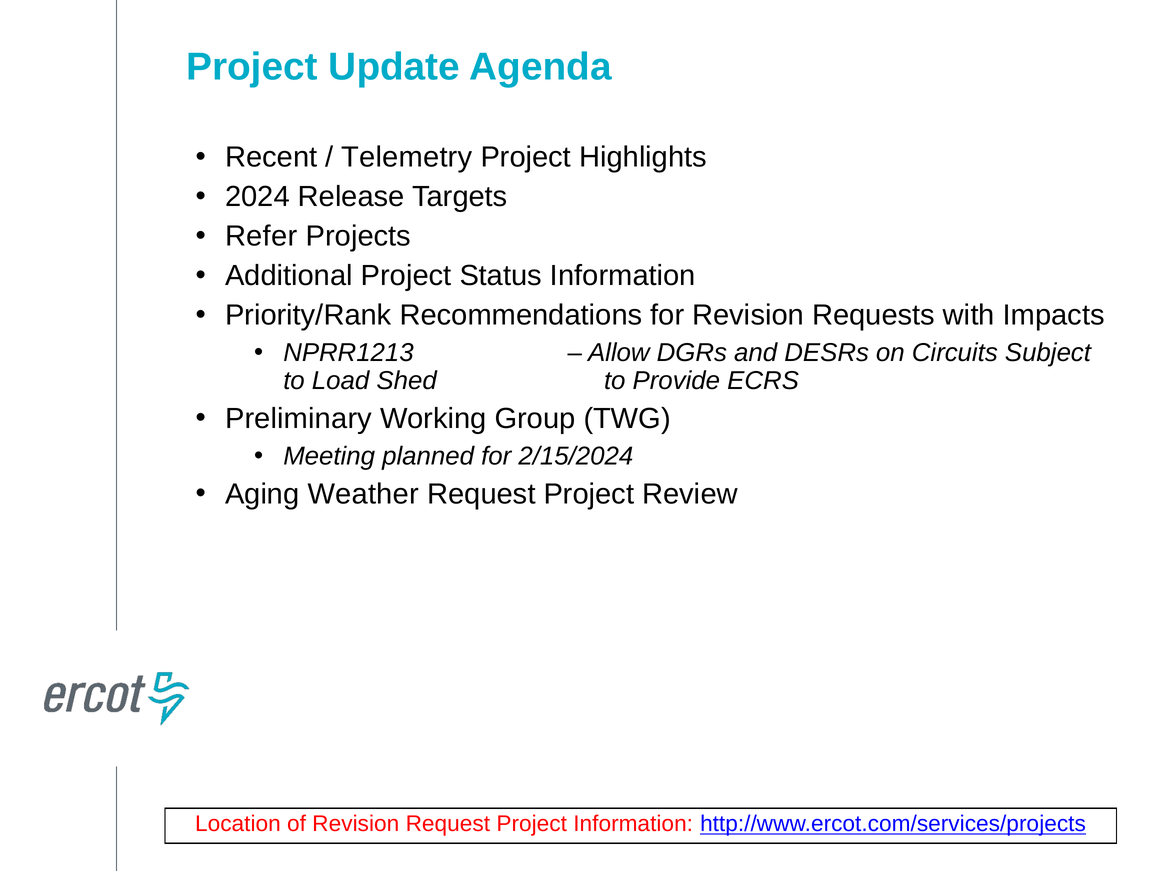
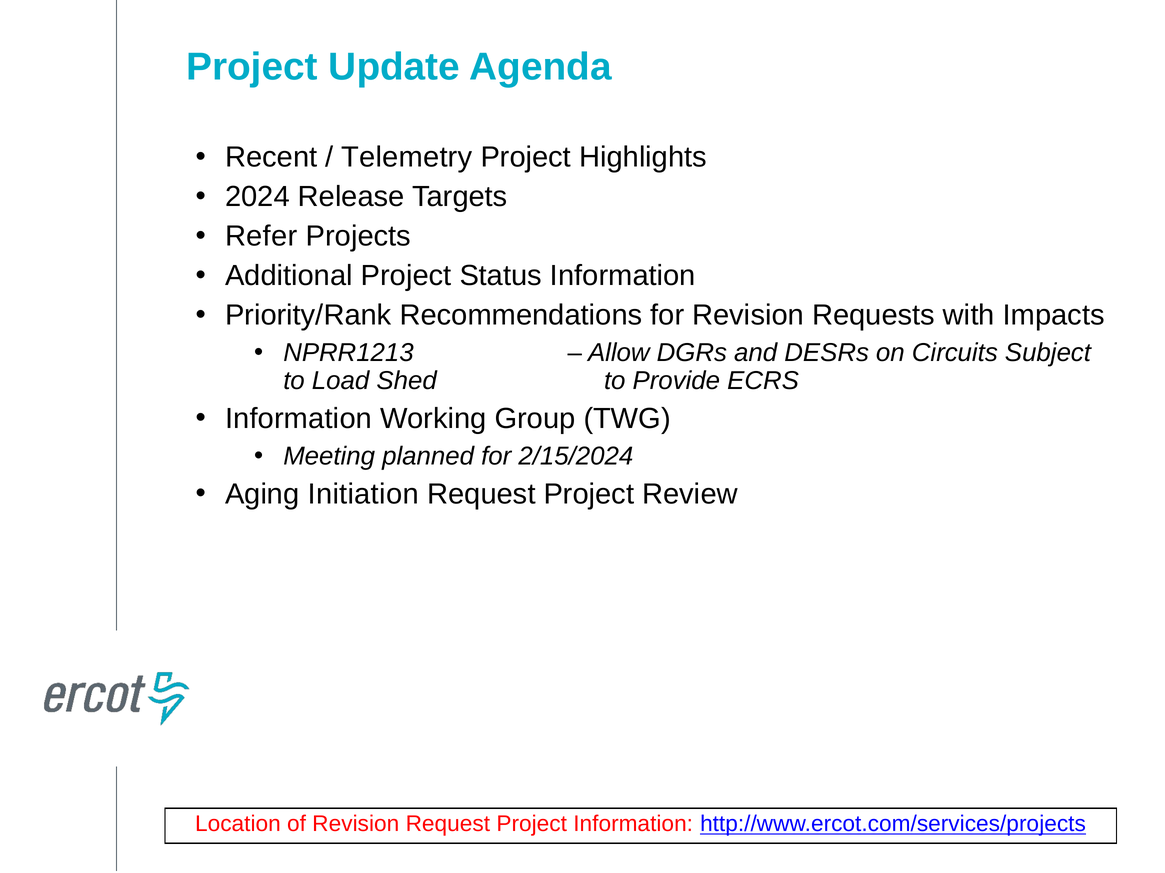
Preliminary at (299, 419): Preliminary -> Information
Weather: Weather -> Initiation
